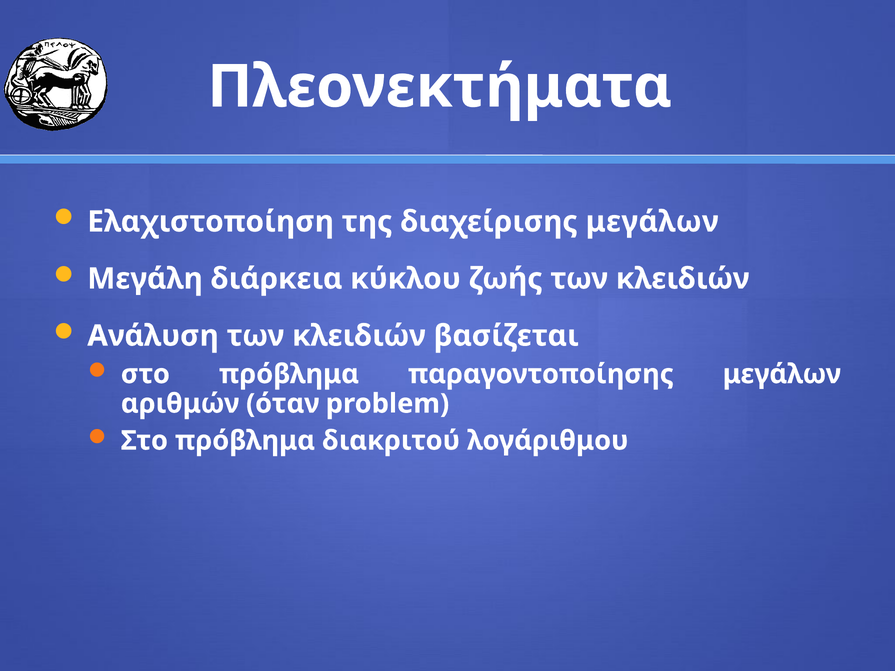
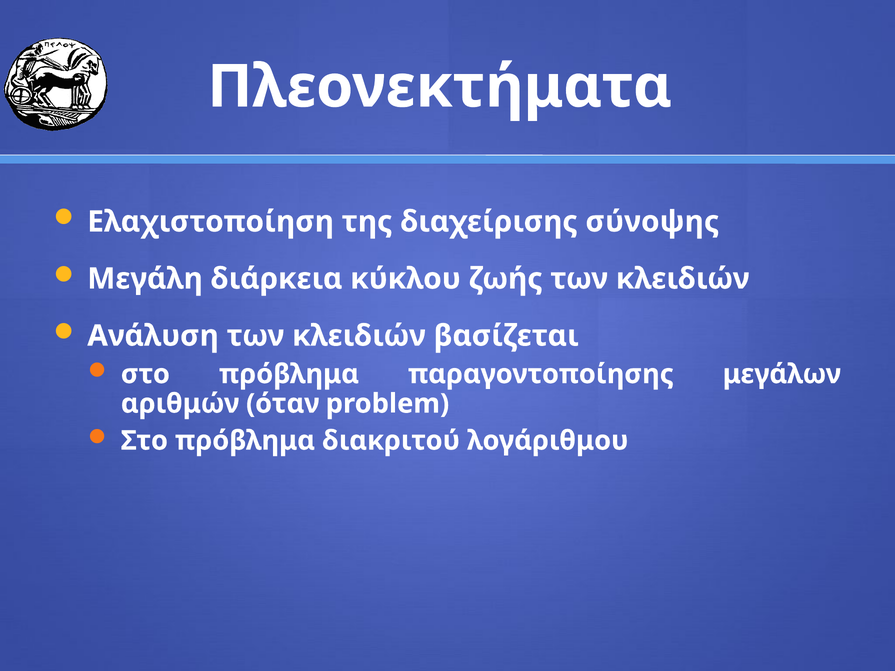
διαχείρισης μεγάλων: μεγάλων -> σύνοψης
